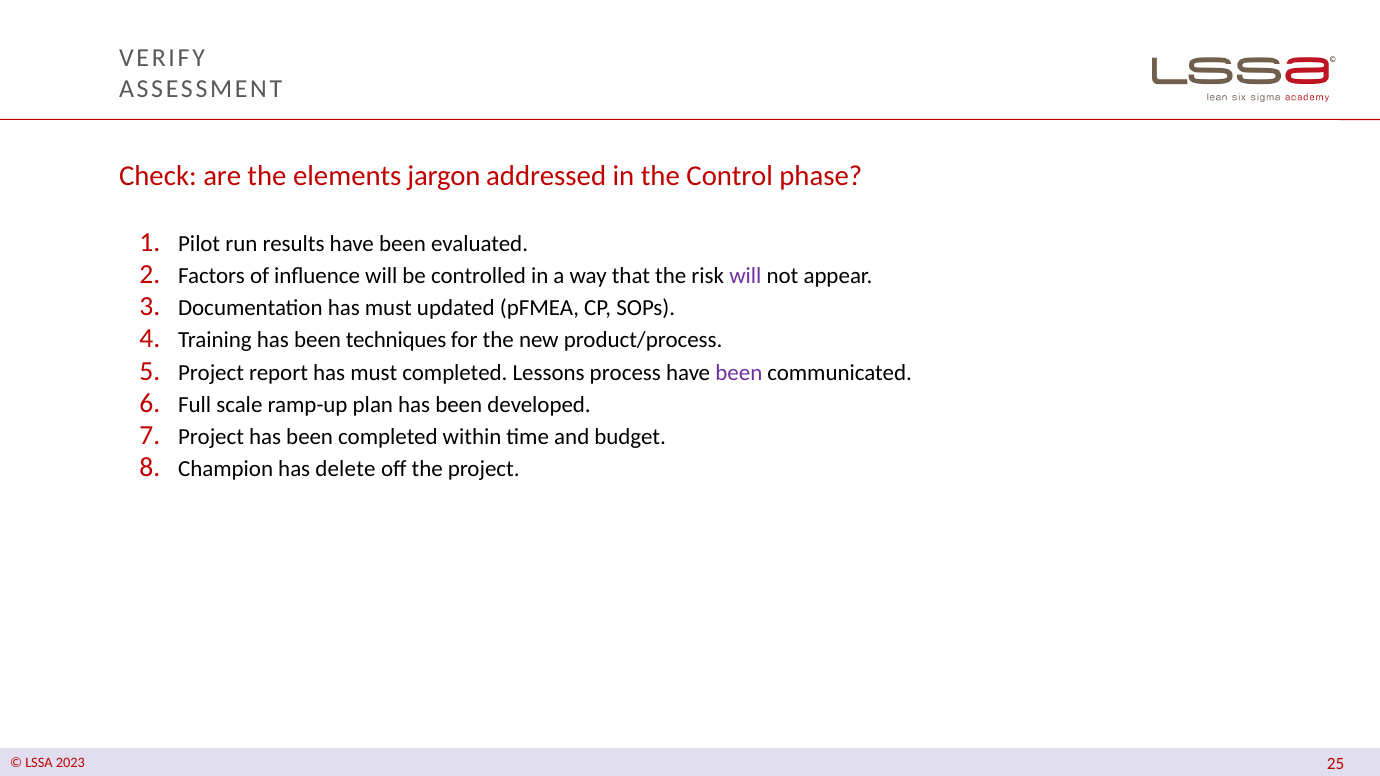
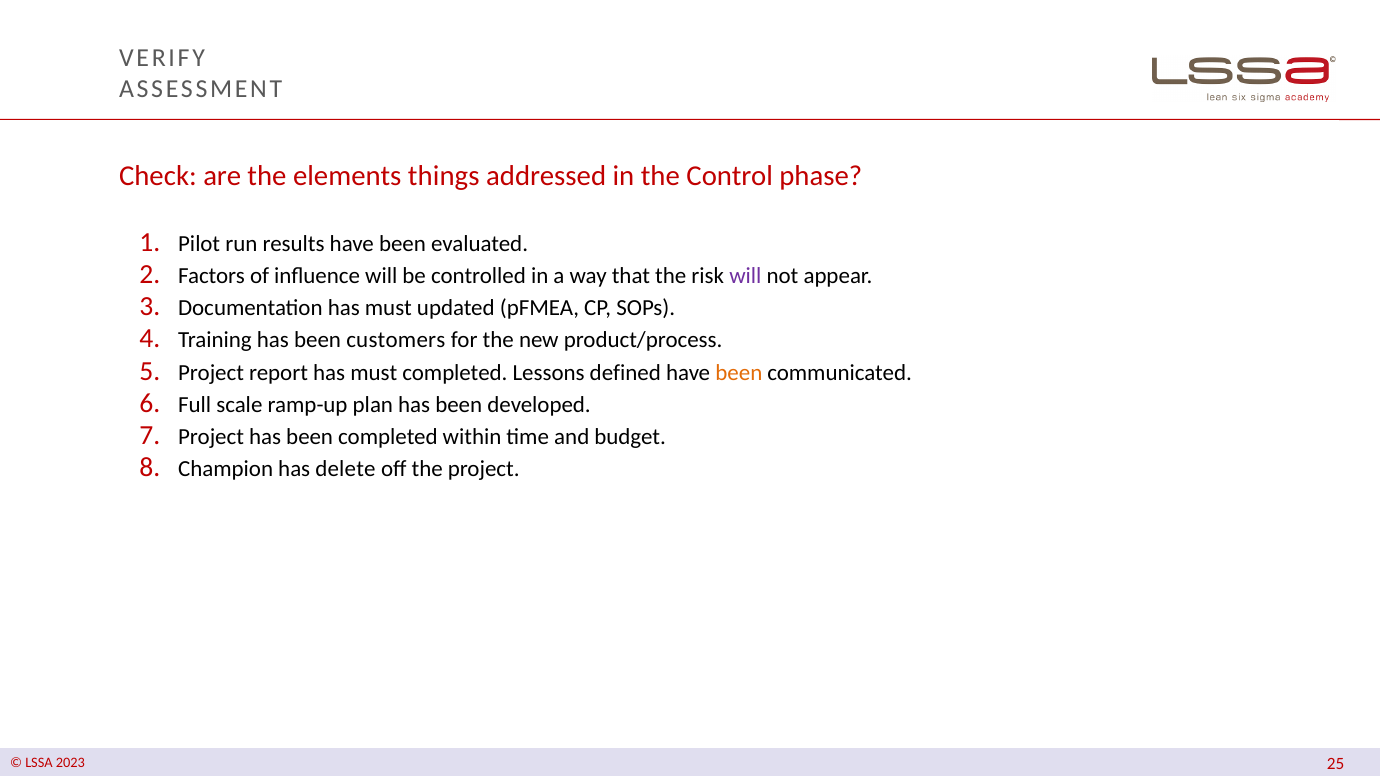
jargon: jargon -> things
techniques: techniques -> customers
process: process -> defined
been at (739, 373) colour: purple -> orange
